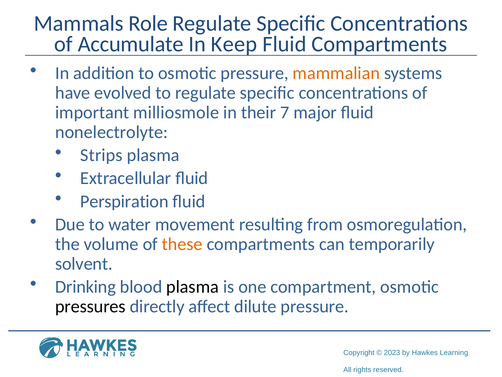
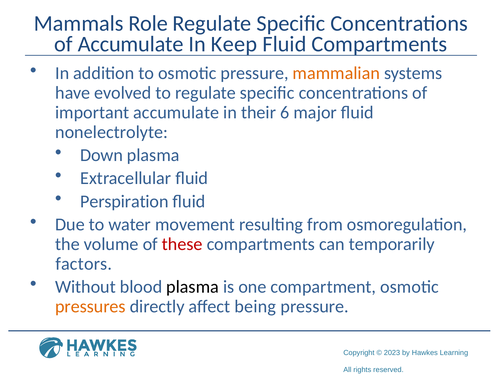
important milliosmole: milliosmole -> accumulate
7: 7 -> 6
Strips: Strips -> Down
these colour: orange -> red
solvent: solvent -> factors
Drinking: Drinking -> Without
pressures colour: black -> orange
dilute: dilute -> being
